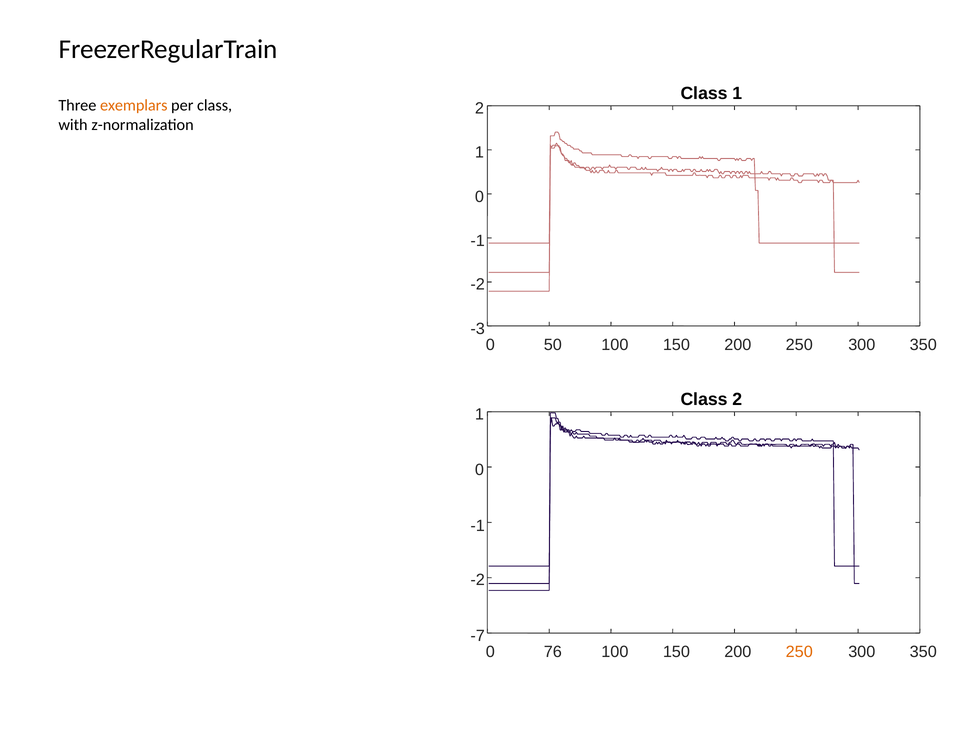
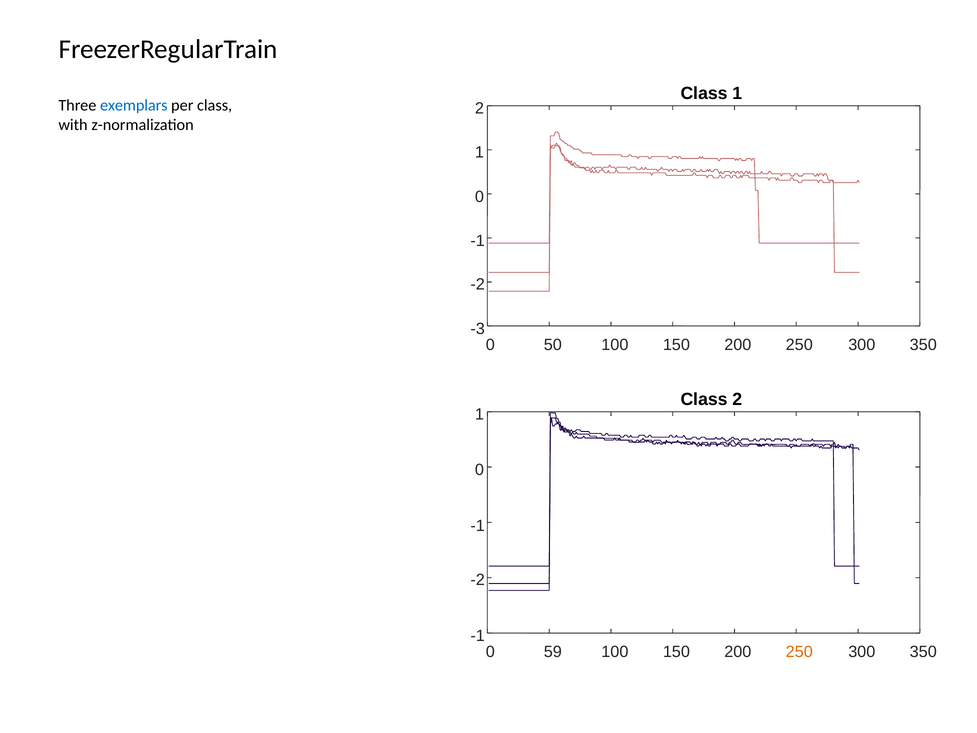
exemplars colour: orange -> blue
-7 at (478, 636): -7 -> -1
76: 76 -> 59
